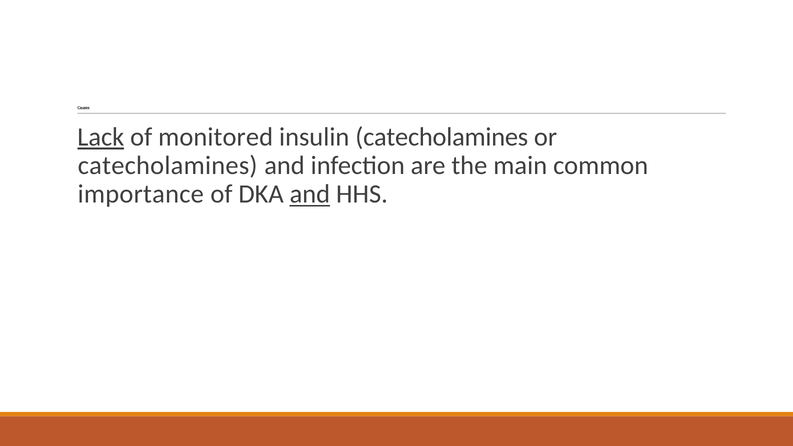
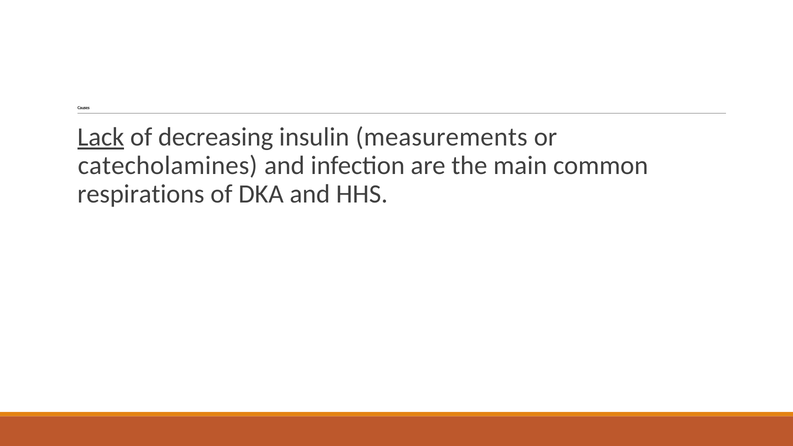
monitored: monitored -> decreasing
insulin catecholamines: catecholamines -> measurements
importance: importance -> respirations
and at (310, 194) underline: present -> none
